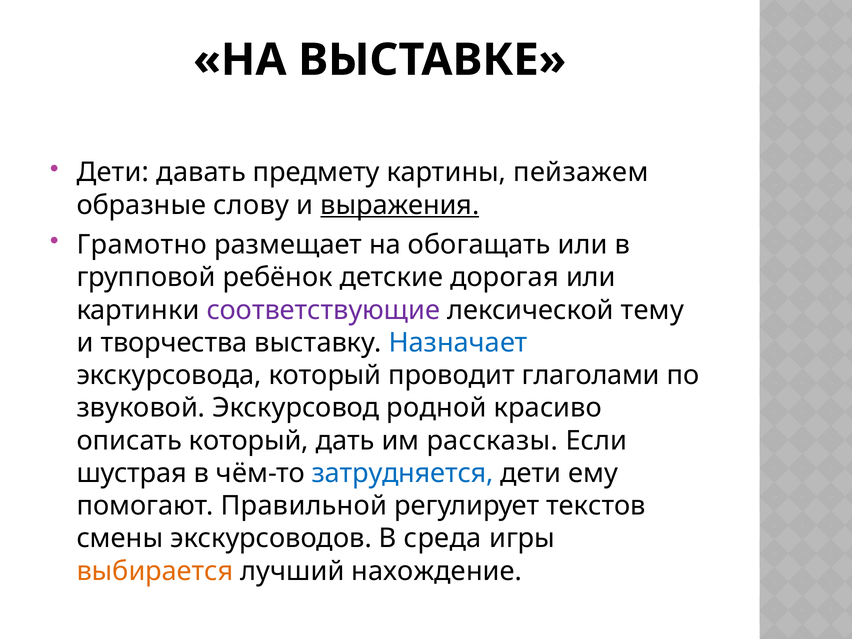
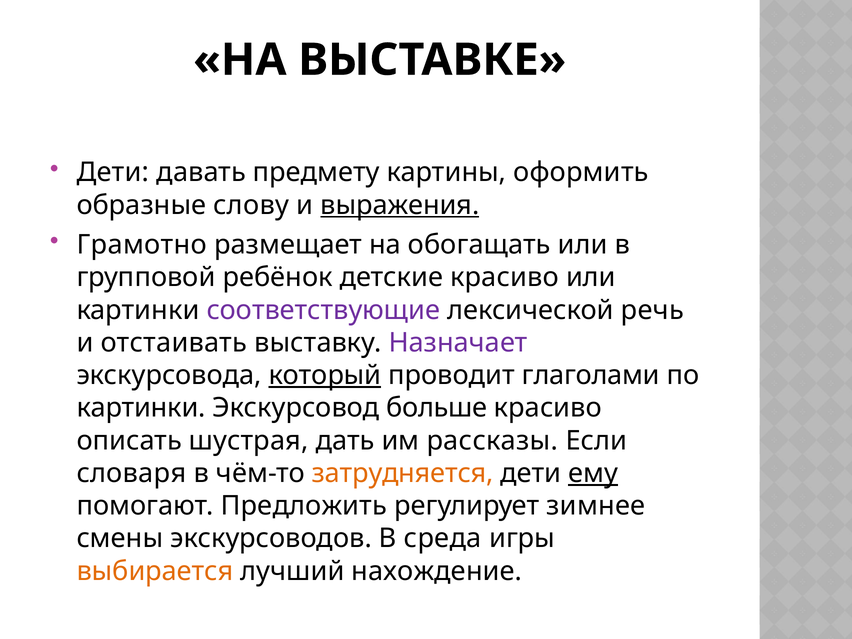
пейзажем: пейзажем -> оформить
детские дорогая: дорогая -> красиво
тему: тему -> речь
творчества: творчества -> отстаивать
Назначает colour: blue -> purple
который at (325, 375) underline: none -> present
звуковой at (141, 408): звуковой -> картинки
родной: родной -> больше
описать который: который -> шустрая
шустрая: шустрая -> словаря
затрудняется colour: blue -> orange
ему underline: none -> present
Правильной: Правильной -> Предложить
текстов: текстов -> зимнее
